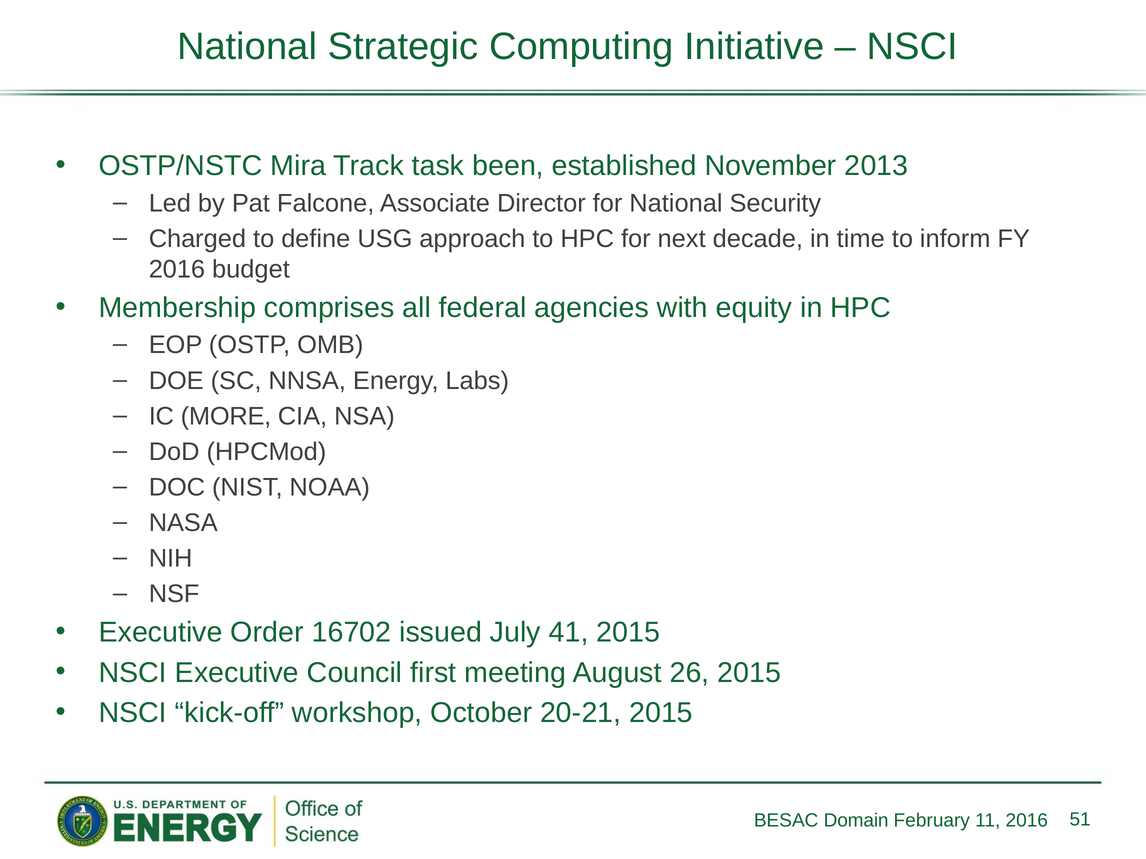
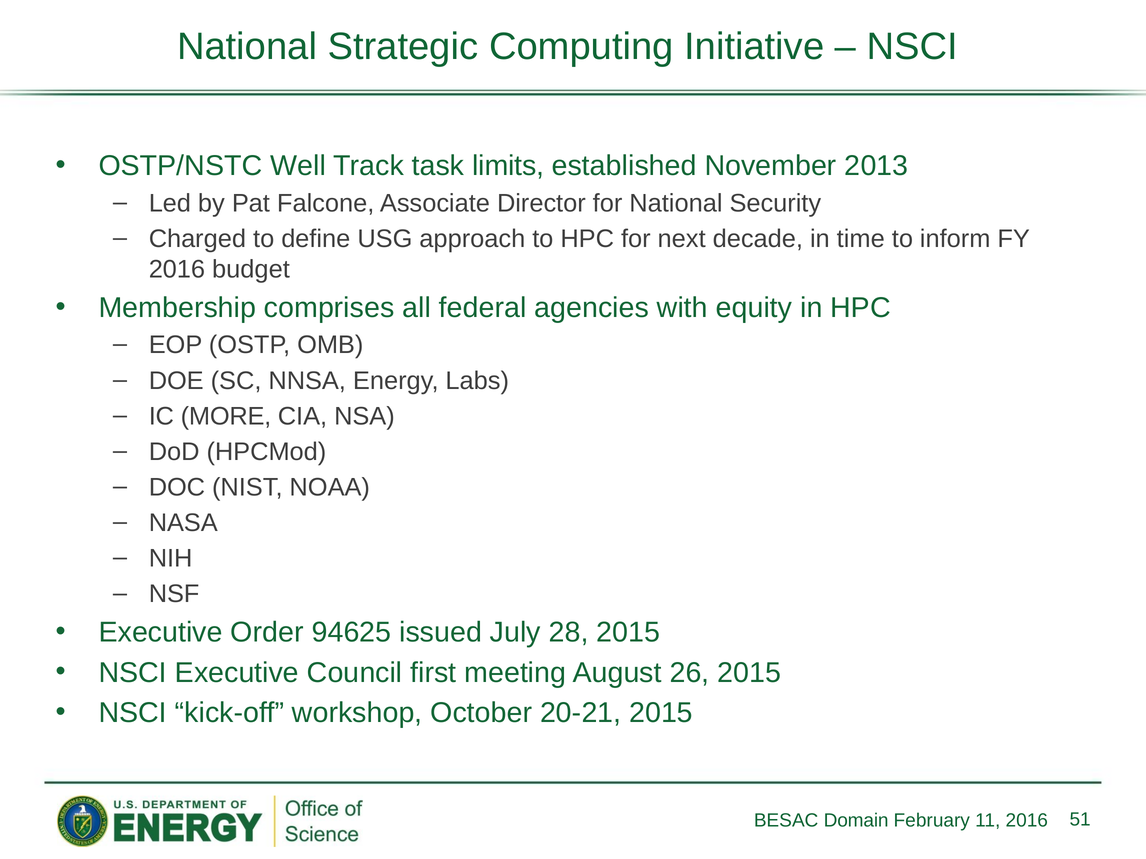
Mira: Mira -> Well
been: been -> limits
16702: 16702 -> 94625
41: 41 -> 28
